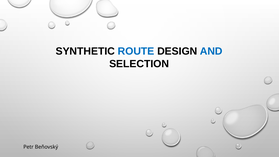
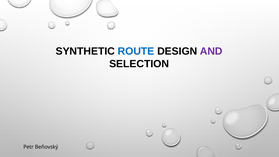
AND colour: blue -> purple
